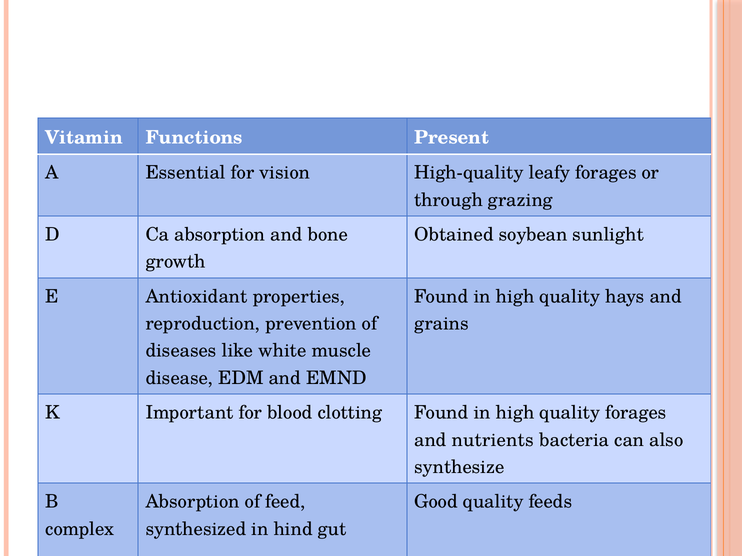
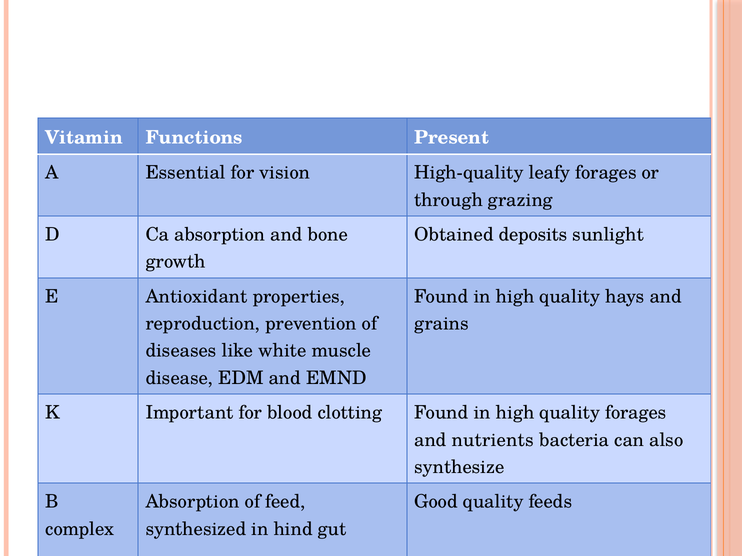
soybean: soybean -> deposits
